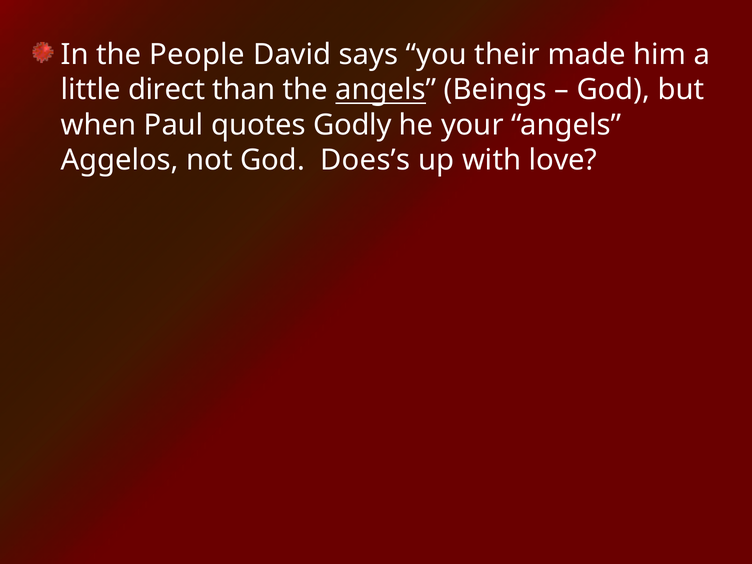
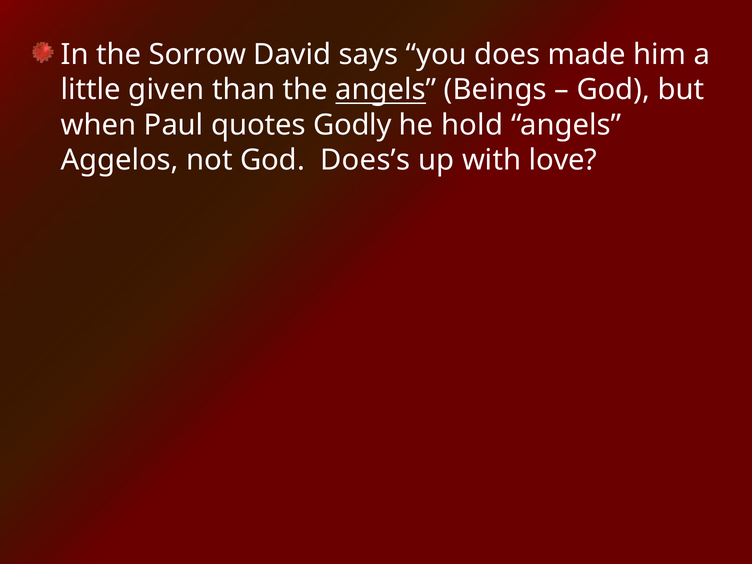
People: People -> Sorrow
their: their -> does
direct: direct -> given
your: your -> hold
